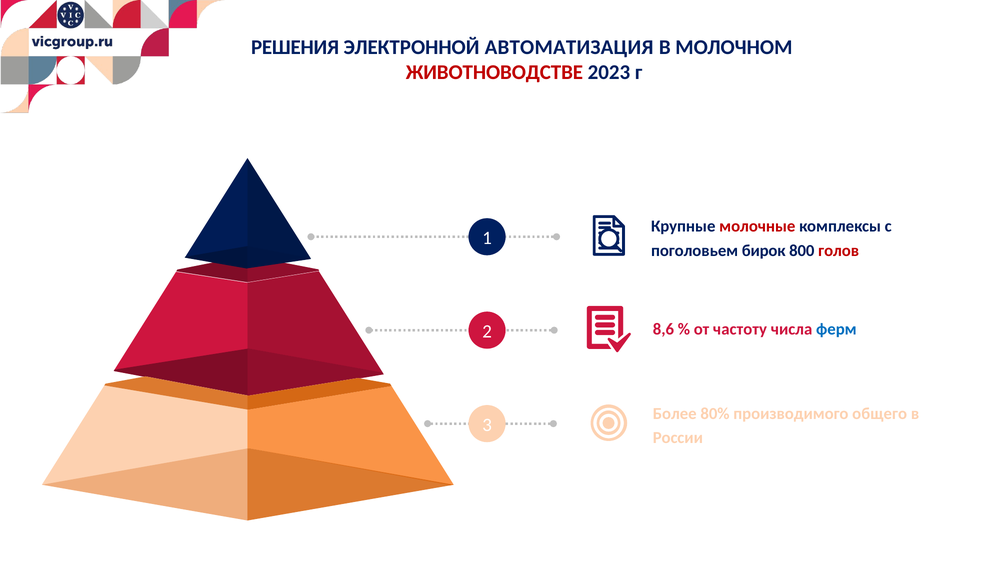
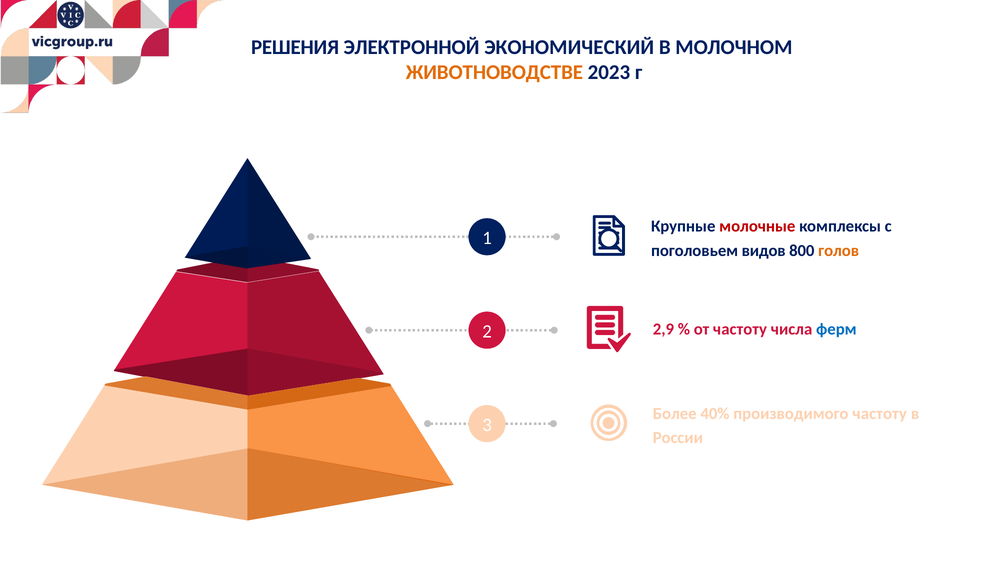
АВТОМАТИЗАЦИЯ: АВТОМАТИЗАЦИЯ -> ЭКОНОМИЧЕСКИЙ
ЖИВОТНОВОДСТВЕ colour: red -> orange
бирок: бирок -> видов
голов colour: red -> orange
8,6: 8,6 -> 2,9
80%: 80% -> 40%
производимого общего: общего -> частоту
